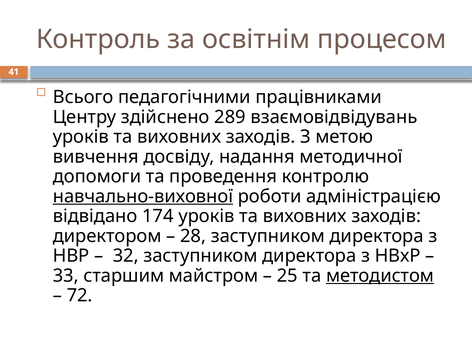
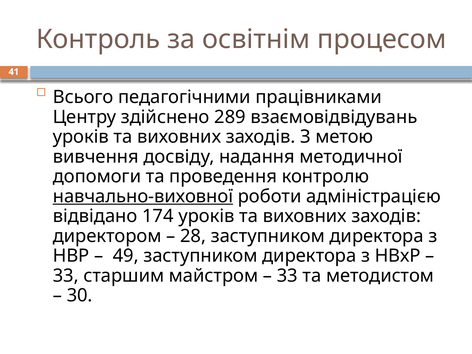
32: 32 -> 49
25 at (287, 276): 25 -> 33
методистом underline: present -> none
72: 72 -> 30
